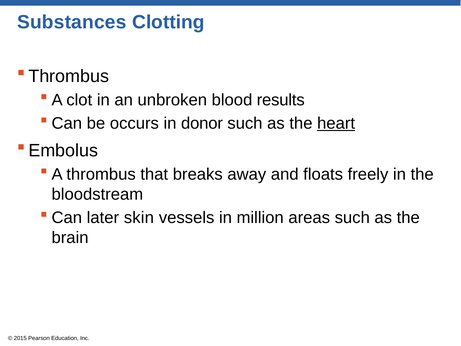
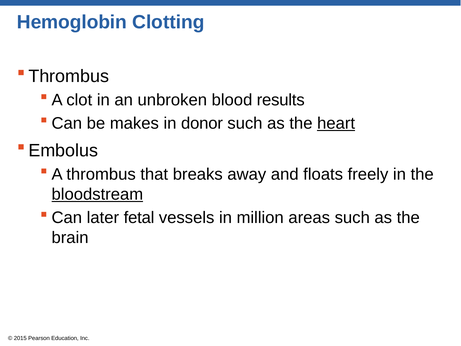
Substances: Substances -> Hemoglobin
occurs: occurs -> makes
bloodstream underline: none -> present
skin: skin -> fetal
